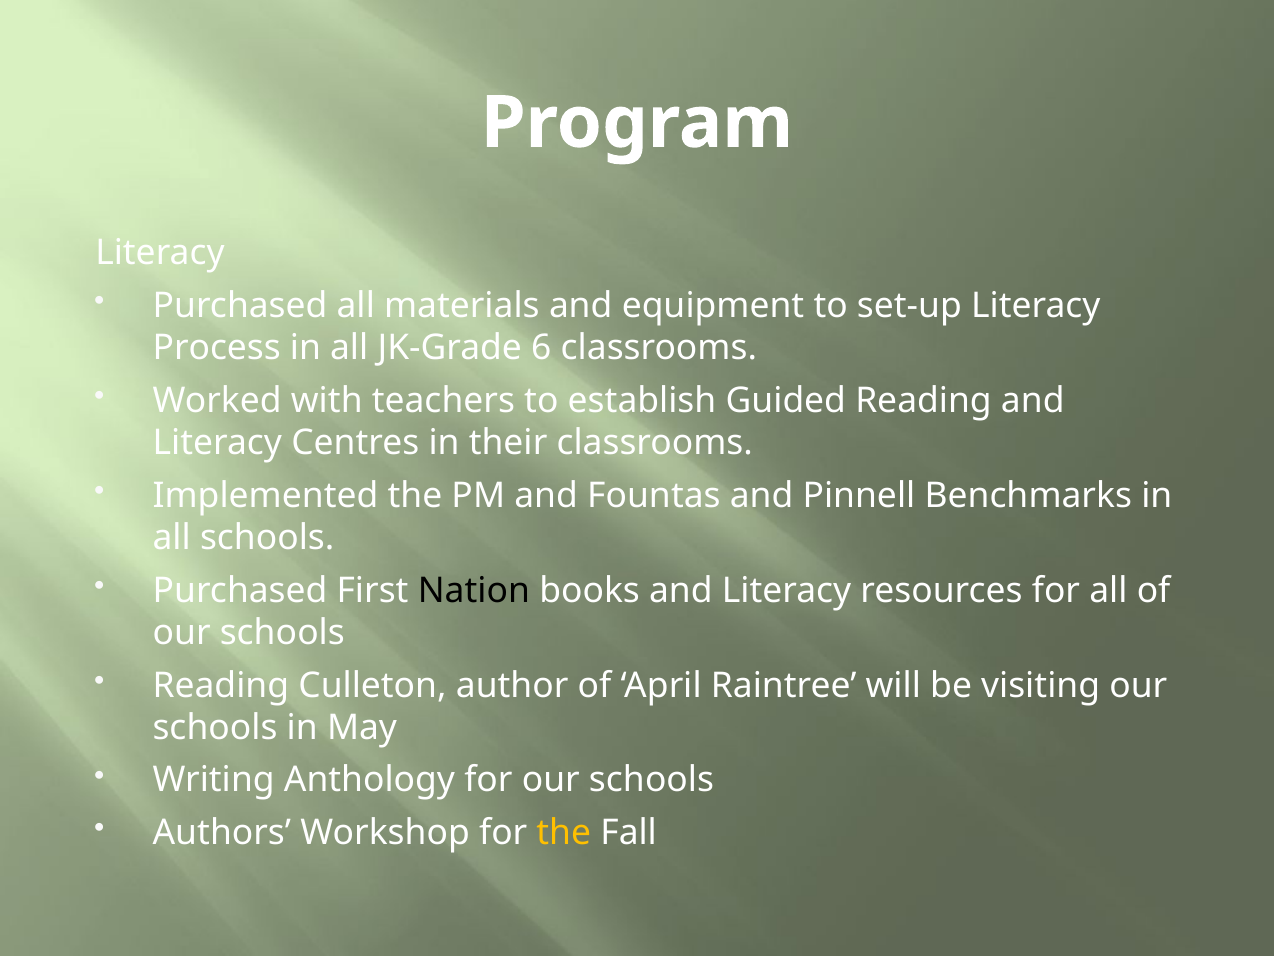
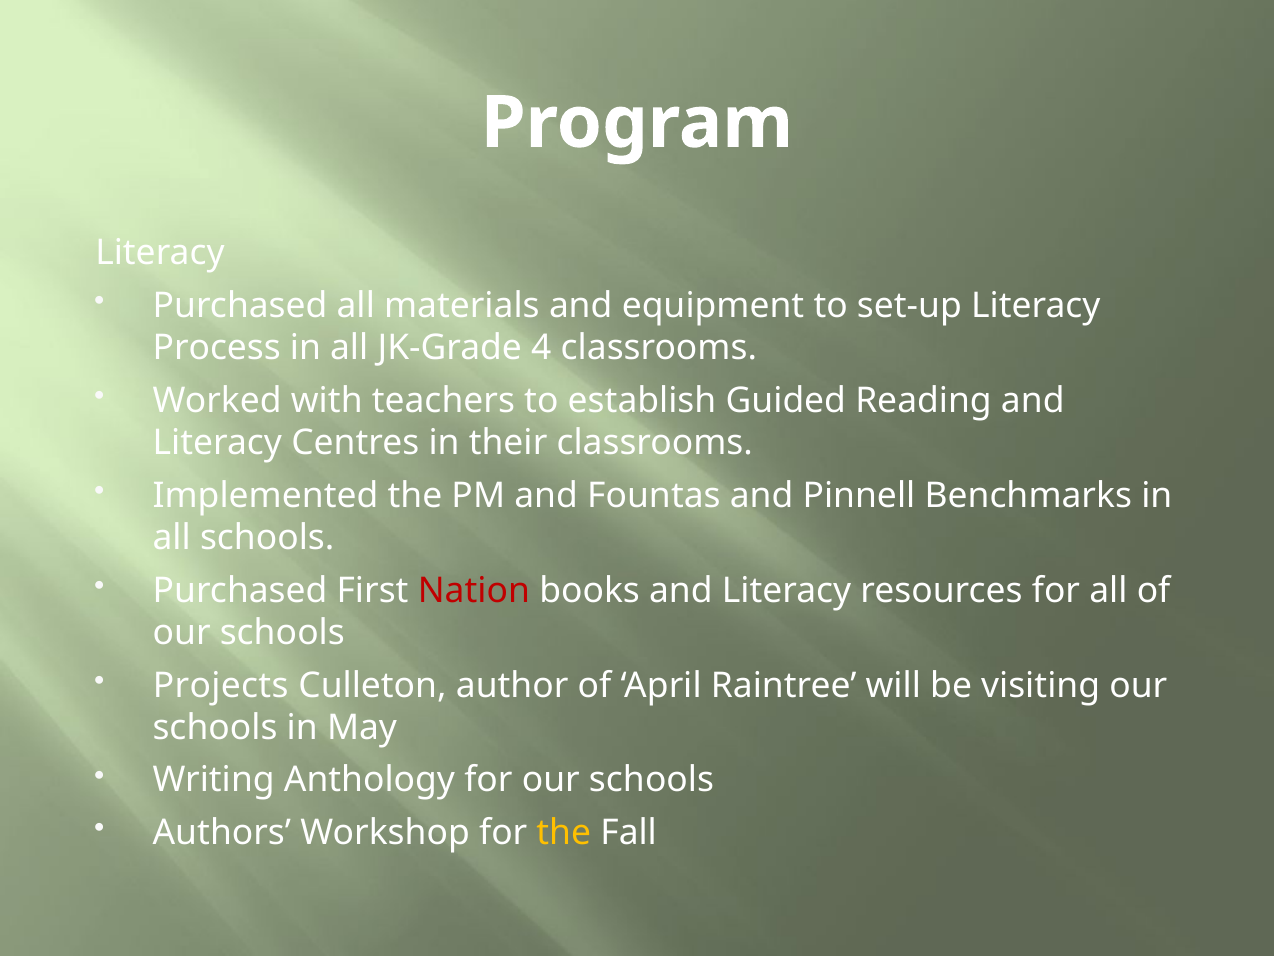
6: 6 -> 4
Nation colour: black -> red
Reading at (221, 685): Reading -> Projects
